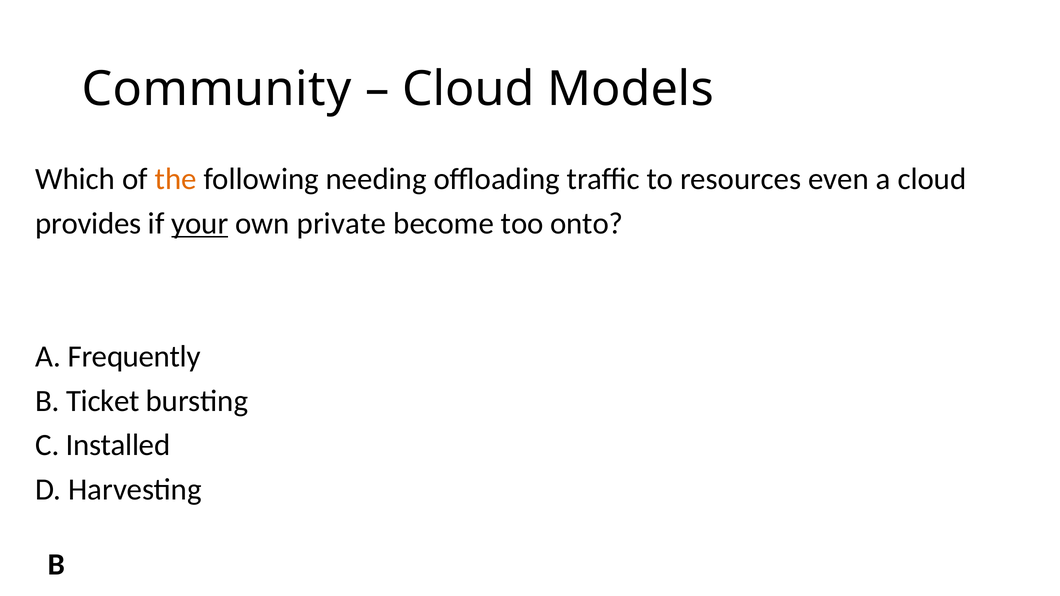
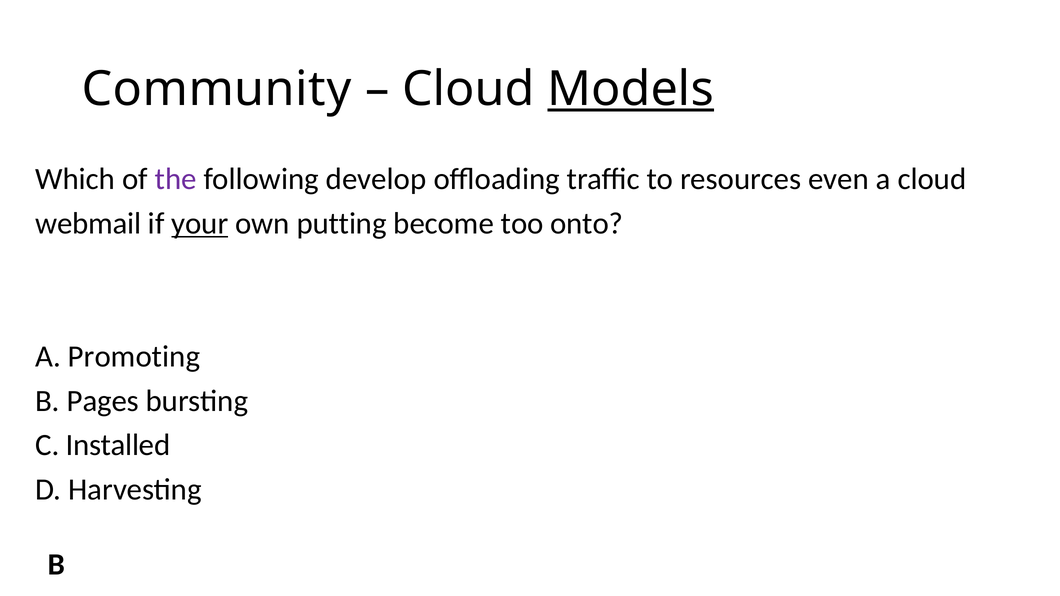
Models underline: none -> present
the colour: orange -> purple
needing: needing -> develop
provides: provides -> webmail
private: private -> putting
Frequently: Frequently -> Promoting
Ticket: Ticket -> Pages
